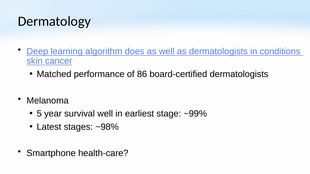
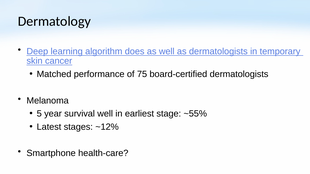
conditions: conditions -> temporary
86: 86 -> 75
~99%: ~99% -> ~55%
~98%: ~98% -> ~12%
